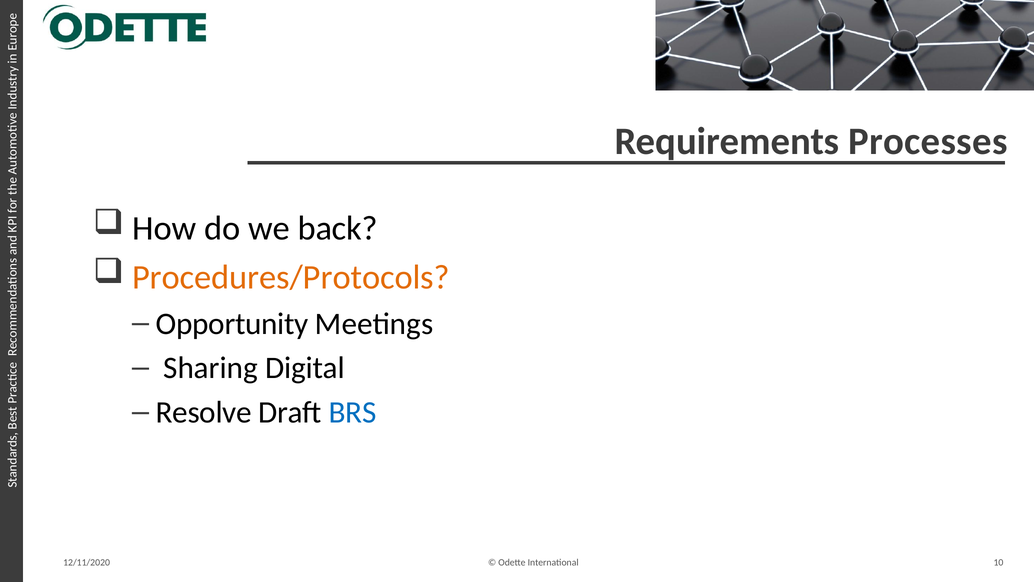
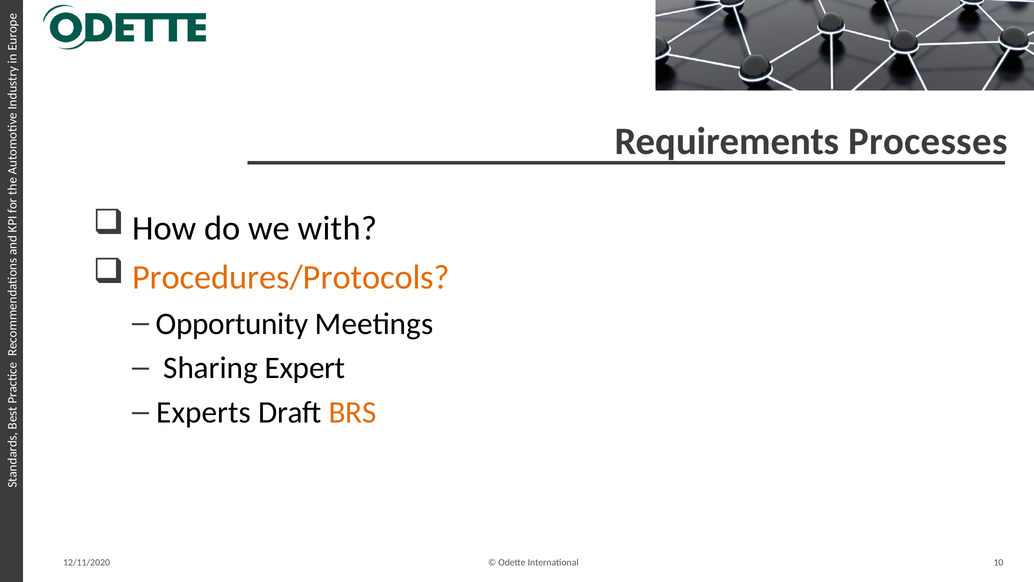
back: back -> with
Digital: Digital -> Expert
Resolve: Resolve -> Experts
BRS colour: blue -> orange
